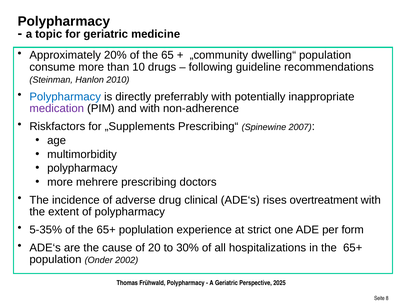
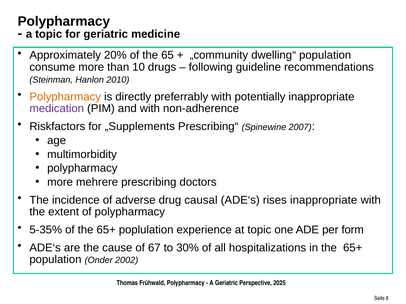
Polypharmacy at (65, 97) colour: blue -> orange
clinical: clinical -> causal
rises overtreatment: overtreatment -> inappropriate
at strict: strict -> topic
20: 20 -> 67
